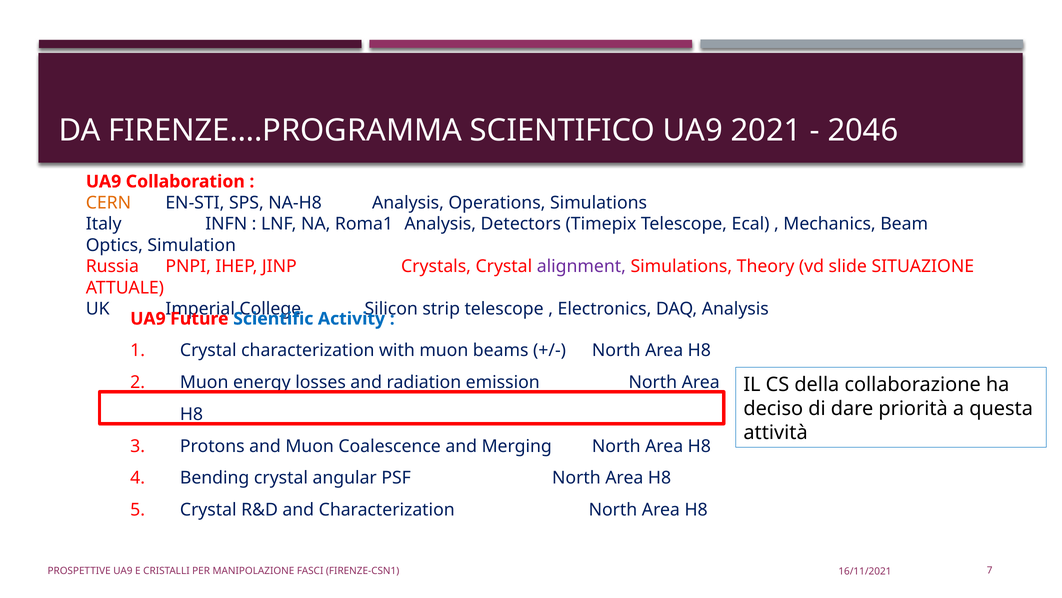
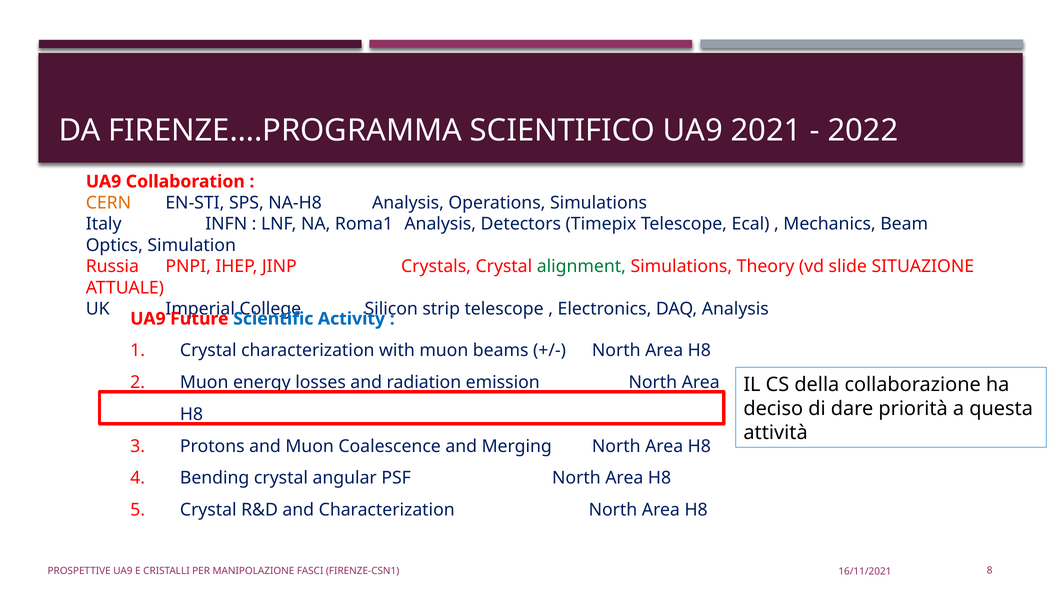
2046: 2046 -> 2022
alignment colour: purple -> green
7: 7 -> 8
